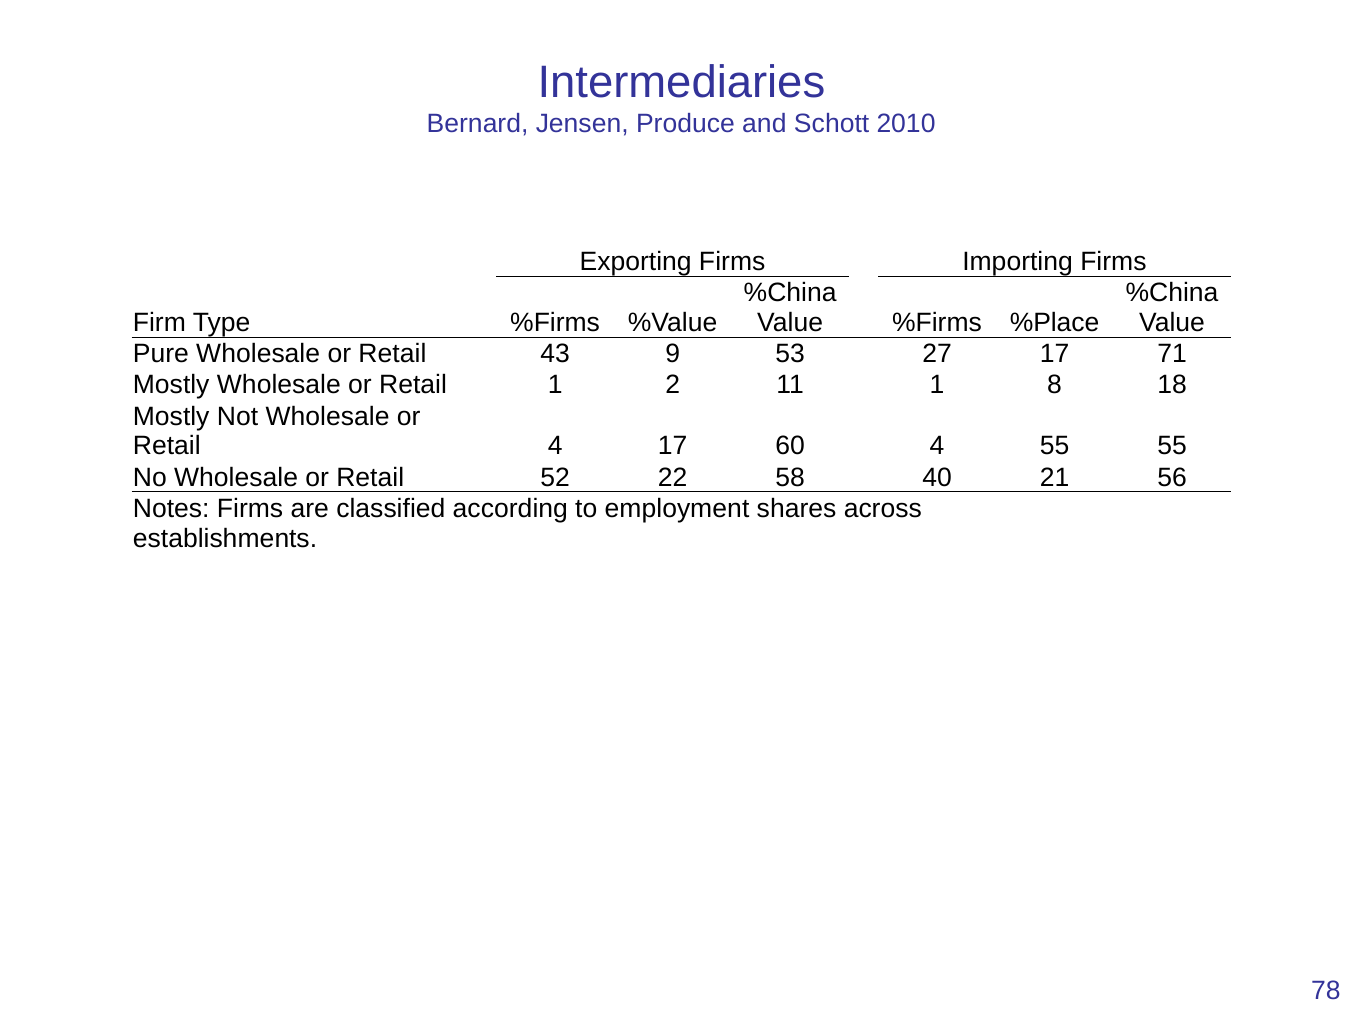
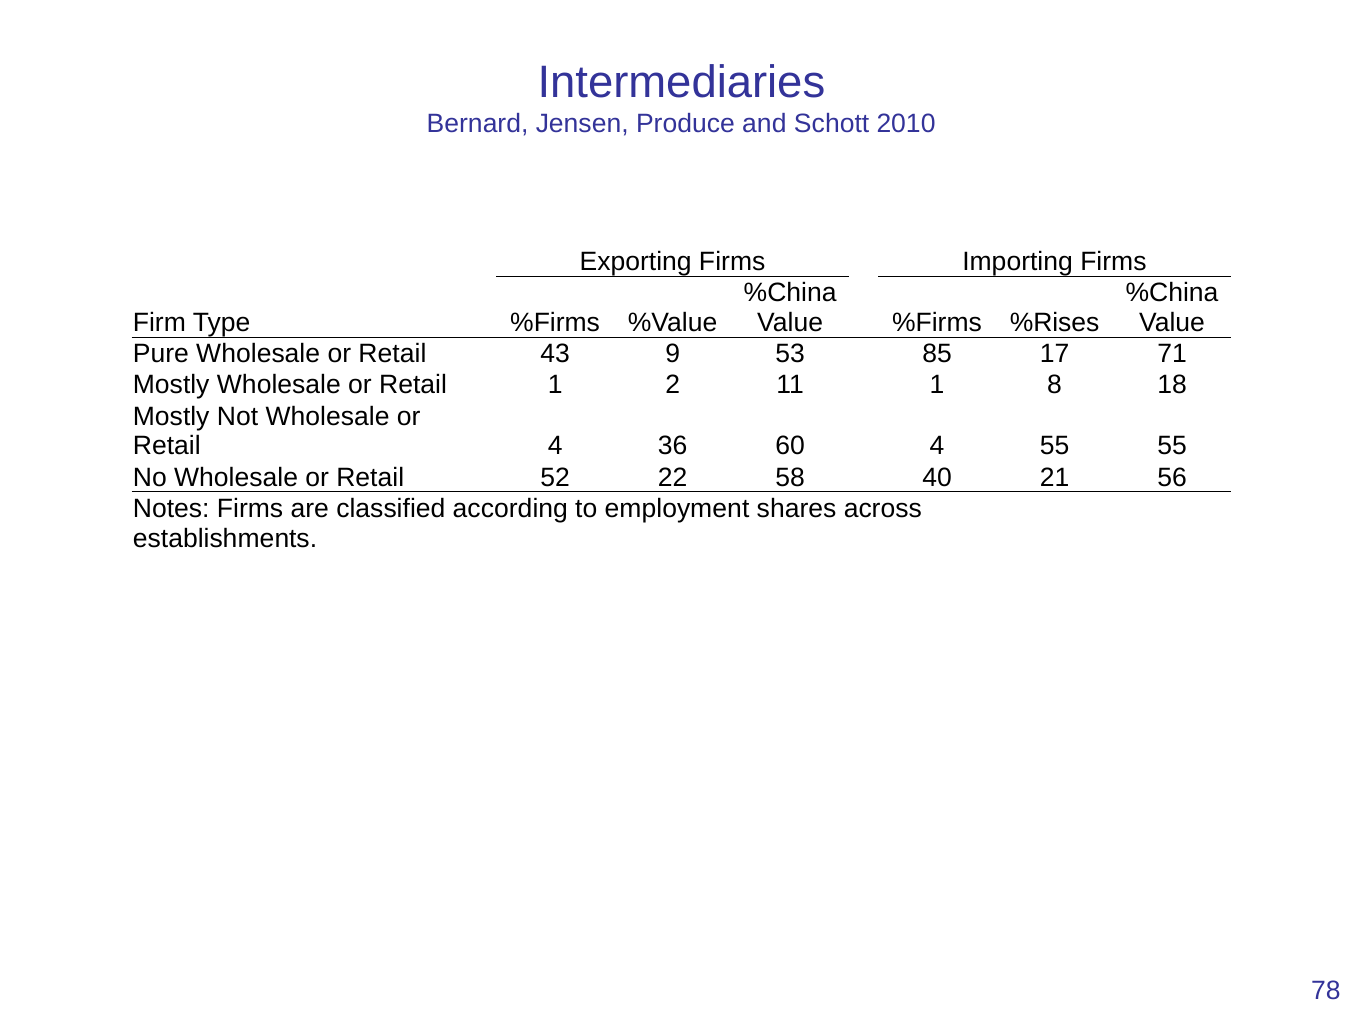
%Place: %Place -> %Rises
27: 27 -> 85
4 17: 17 -> 36
